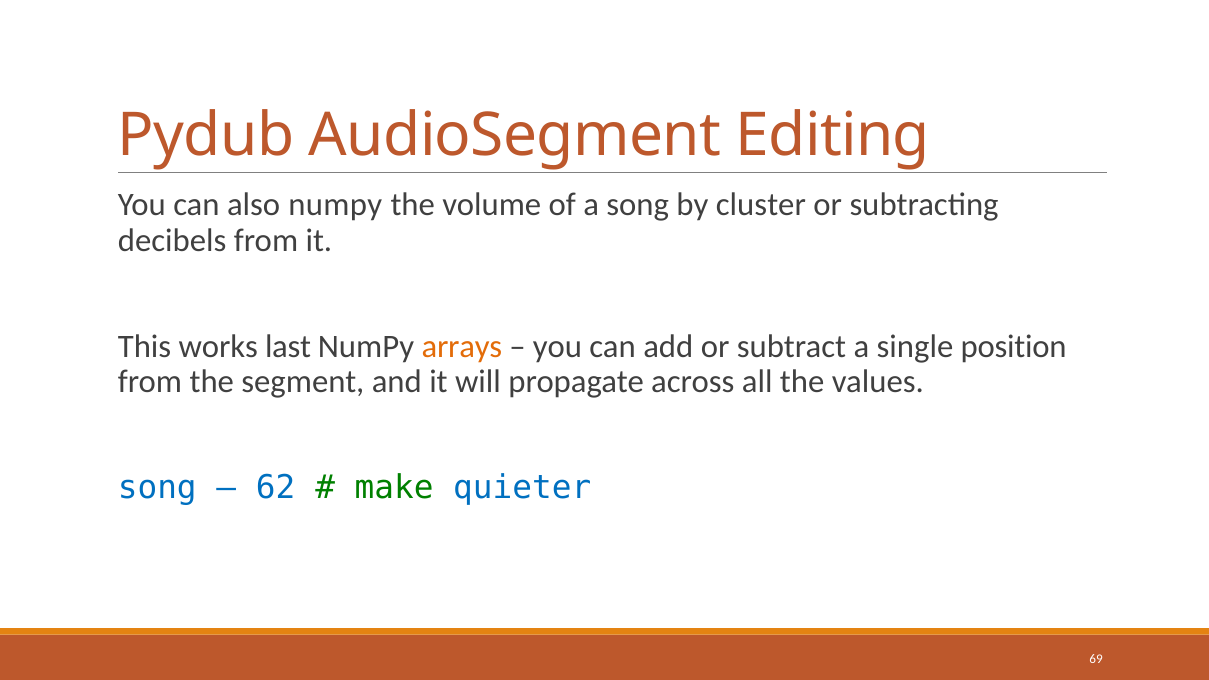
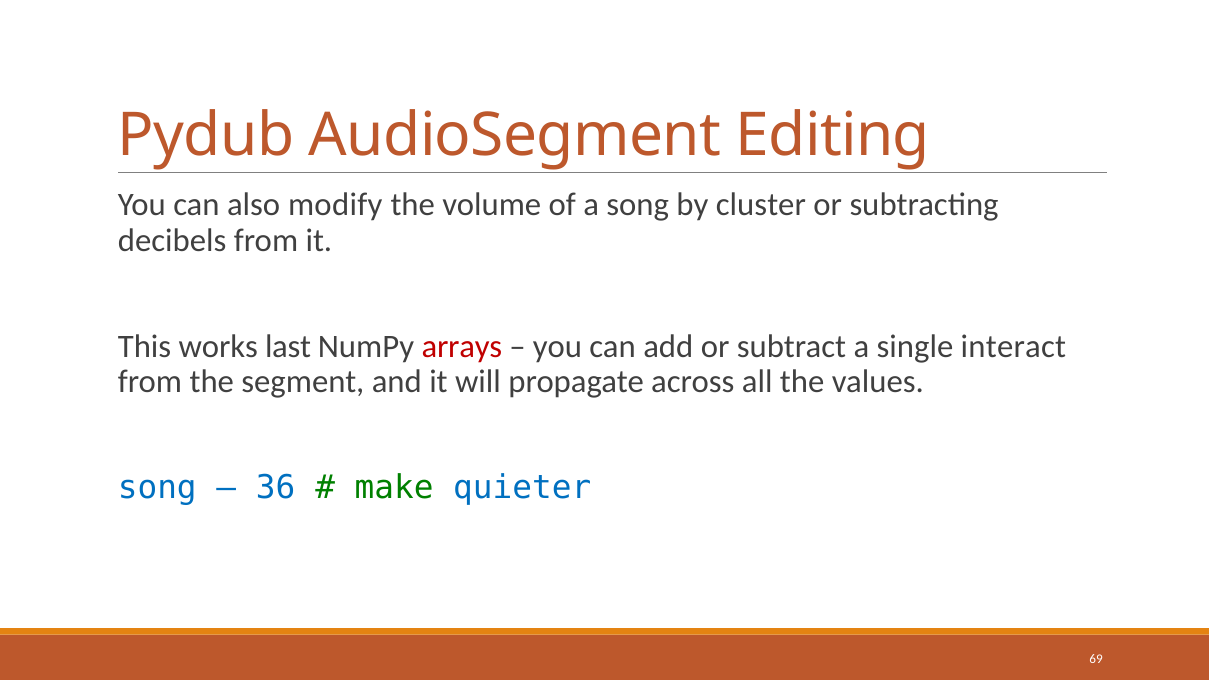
also numpy: numpy -> modify
arrays colour: orange -> red
position: position -> interact
62: 62 -> 36
